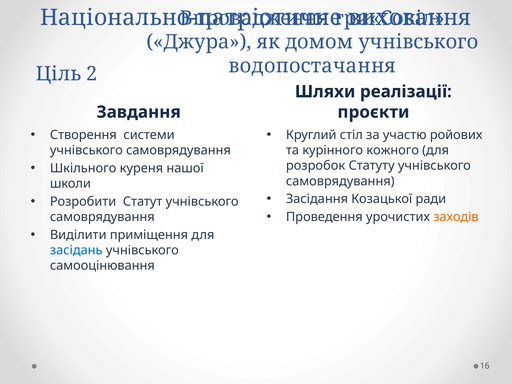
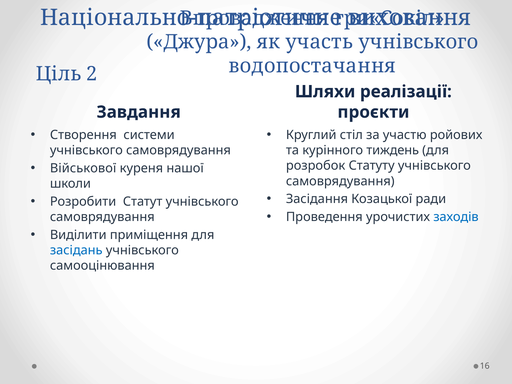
домом: домом -> участь
кожного: кожного -> тиждень
Шкільного: Шкільного -> Військової
заходів colour: orange -> blue
